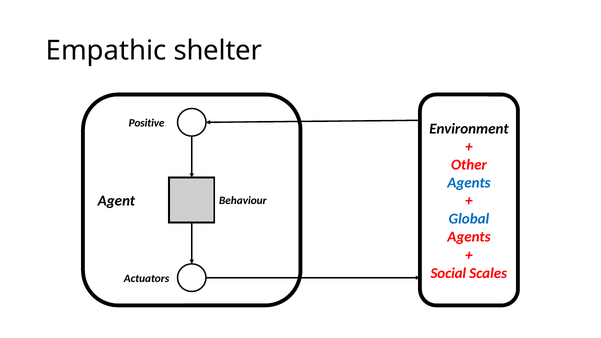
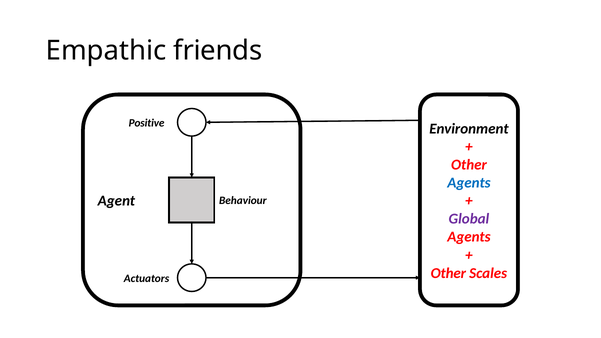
shelter: shelter -> friends
Global colour: blue -> purple
Social at (448, 273): Social -> Other
